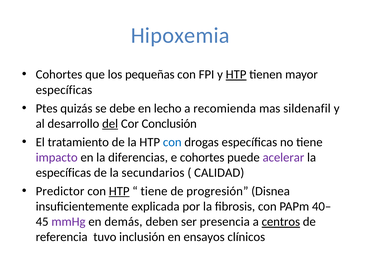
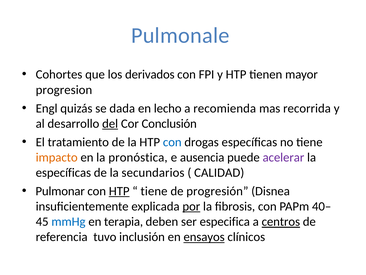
Hipoxemia: Hipoxemia -> Pulmonale
pequeñas: pequeñas -> derivados
HTP at (236, 74) underline: present -> none
específicas at (64, 90): específicas -> progresion
Ptes: Ptes -> Engl
debe: debe -> dada
sildenafil: sildenafil -> recorrida
impacto colour: purple -> orange
diferencias: diferencias -> pronóstica
e cohortes: cohortes -> ausencia
Predictor: Predictor -> Pulmonar
por underline: none -> present
mmHg colour: purple -> blue
demás: demás -> terapia
presencia: presencia -> especifica
ensayos underline: none -> present
